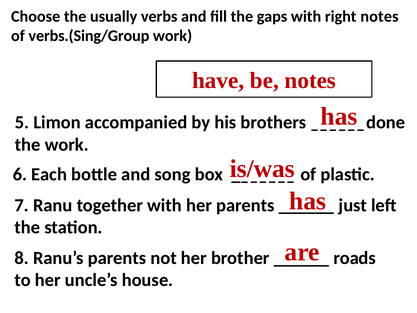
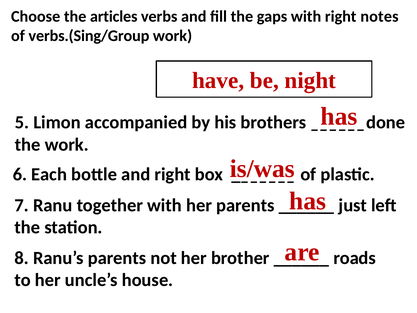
usually: usually -> articles
be notes: notes -> night
and song: song -> right
